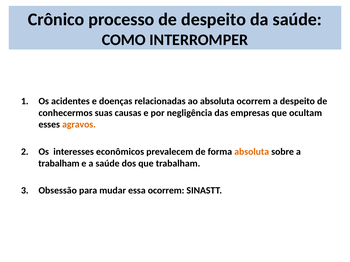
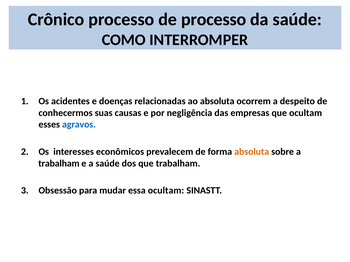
de despeito: despeito -> processo
agravos colour: orange -> blue
essa ocorrem: ocorrem -> ocultam
